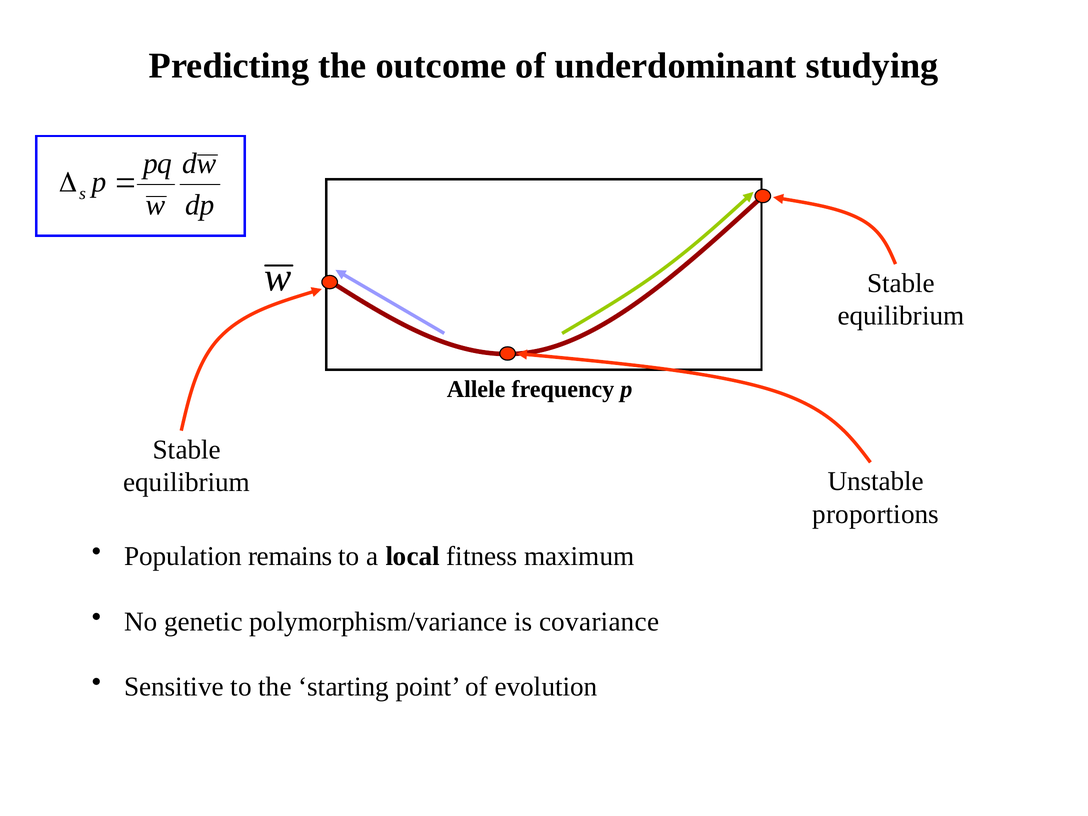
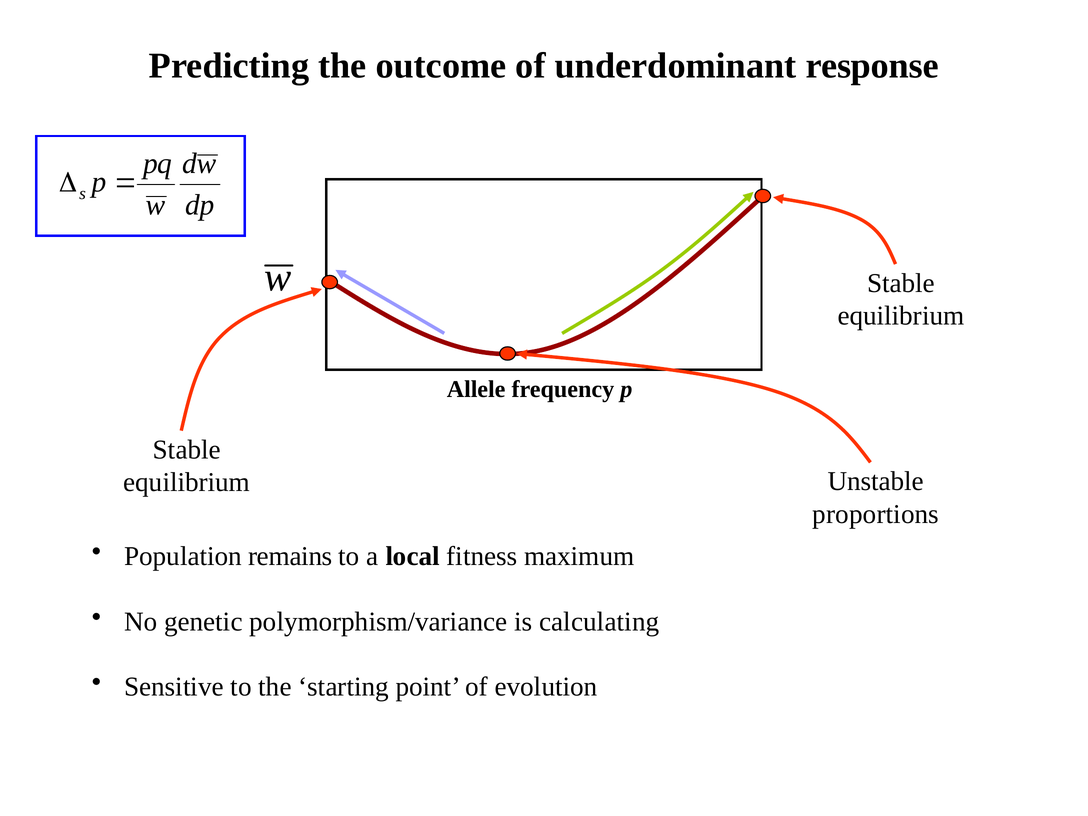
studying: studying -> response
covariance: covariance -> calculating
